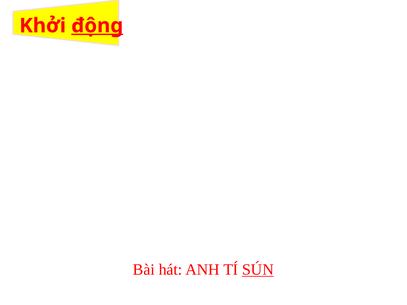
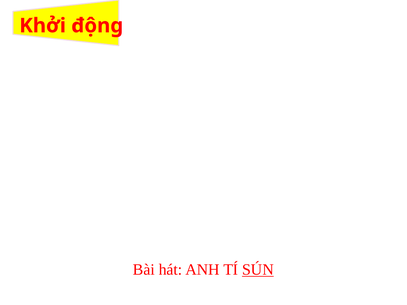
động underline: present -> none
